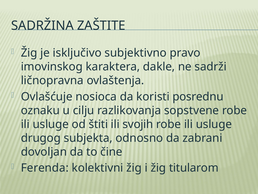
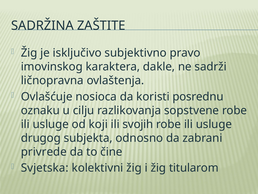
štiti: štiti -> koji
dovoljan: dovoljan -> privrede
Ferenda: Ferenda -> Svjetska
